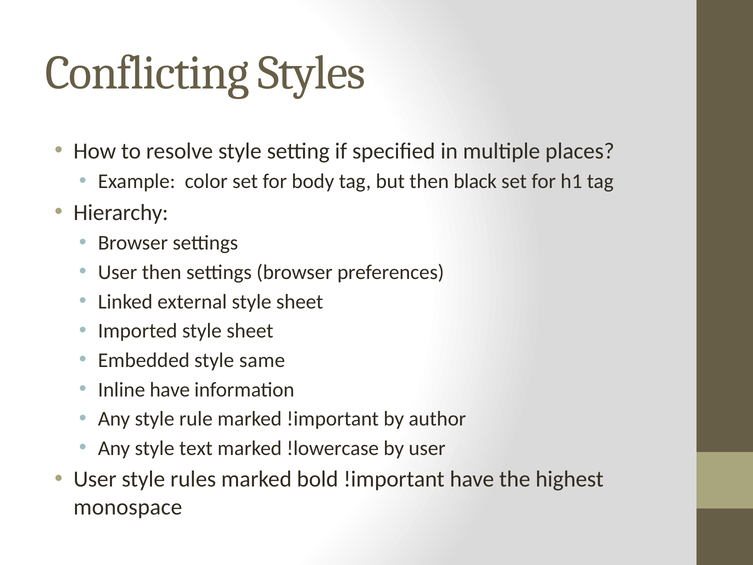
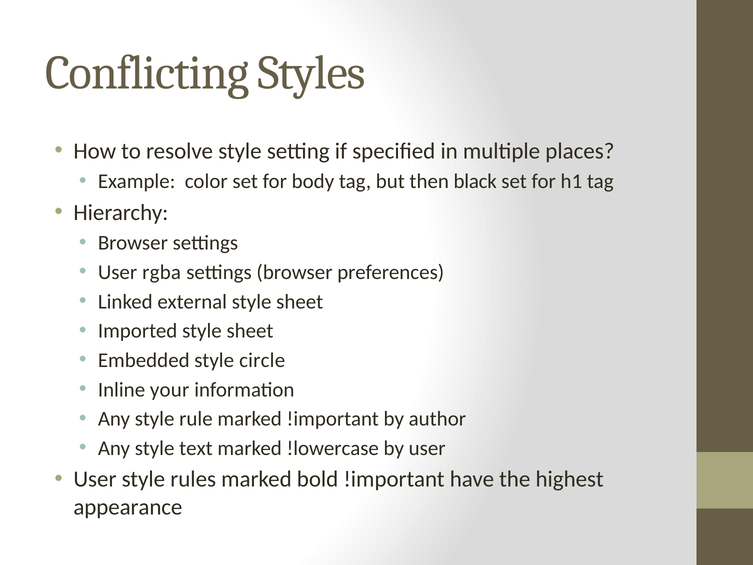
User then: then -> rgba
same: same -> circle
Inline have: have -> your
monospace: monospace -> appearance
